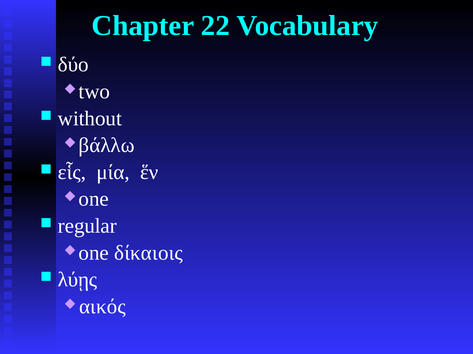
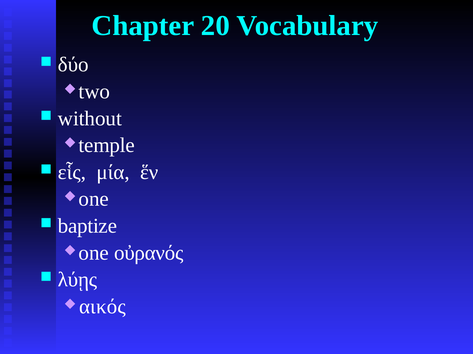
22: 22 -> 20
βάλλω: βάλλω -> temple
regular: regular -> baptize
δίκαιοις: δίκαιοις -> οὐρανός
